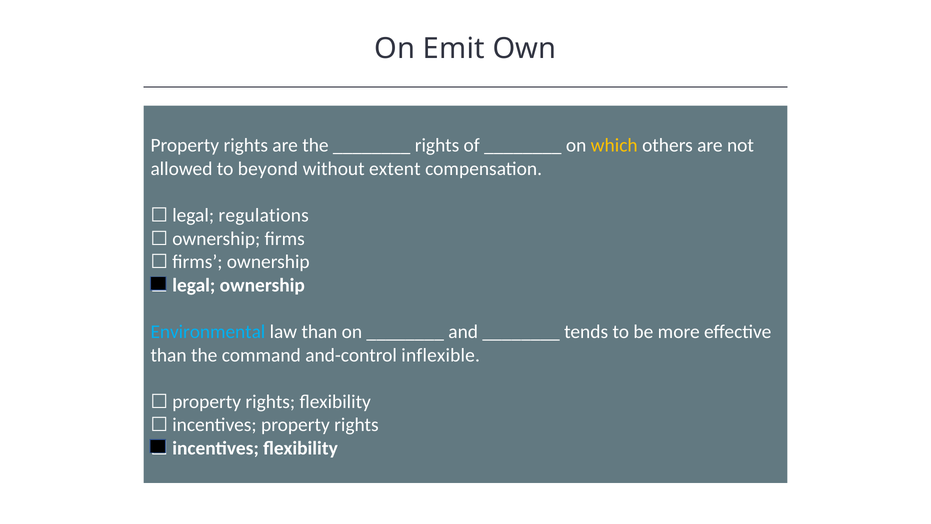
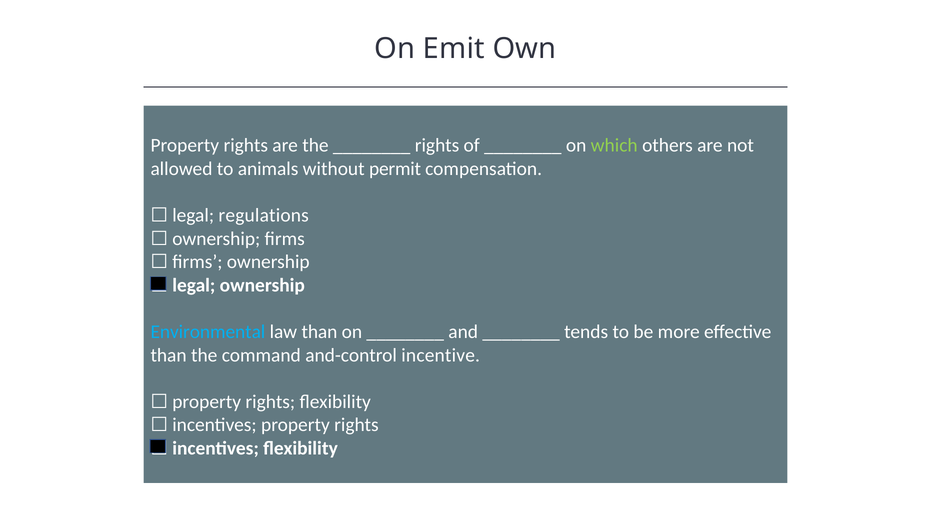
which colour: yellow -> light green
beyond: beyond -> animals
extent: extent -> permit
inflexible: inflexible -> incentive
